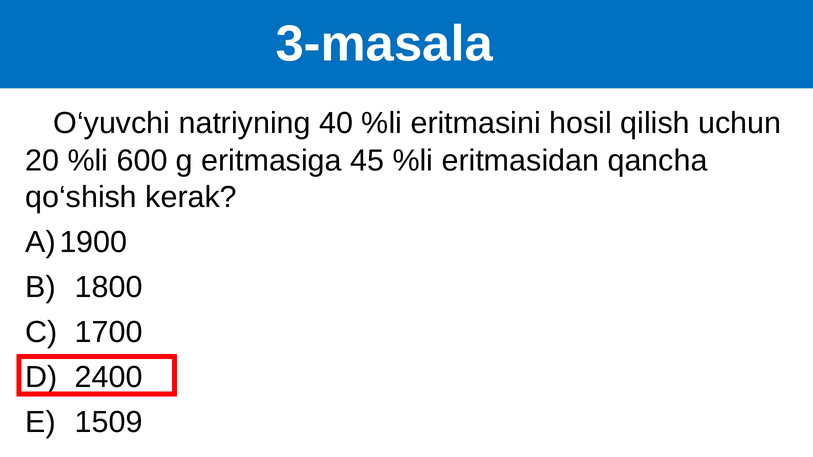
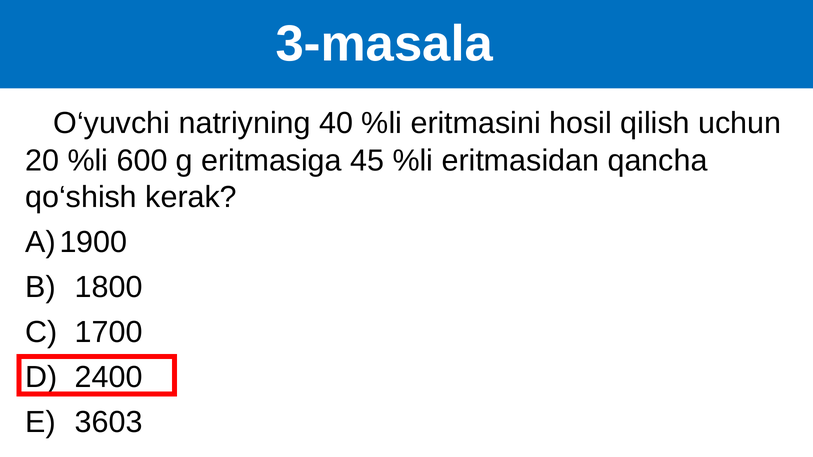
1509: 1509 -> 3603
